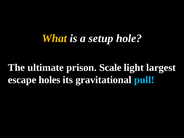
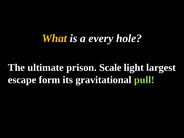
setup: setup -> every
holes: holes -> form
pull colour: light blue -> light green
